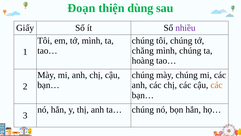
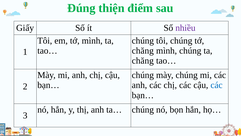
Đoạn: Đoạn -> Đúng
dùng: dùng -> điểm
hoàng at (143, 61): hoàng -> chăng
các at (217, 85) colour: orange -> blue
